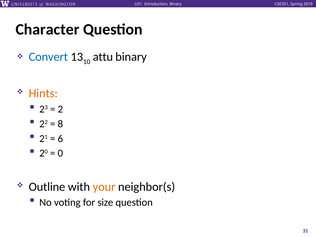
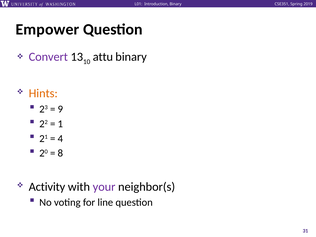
Character: Character -> Empower
Convert colour: blue -> purple
2: 2 -> 9
8: 8 -> 1
6: 6 -> 4
0: 0 -> 8
Outline: Outline -> Activity
your colour: orange -> purple
size: size -> line
